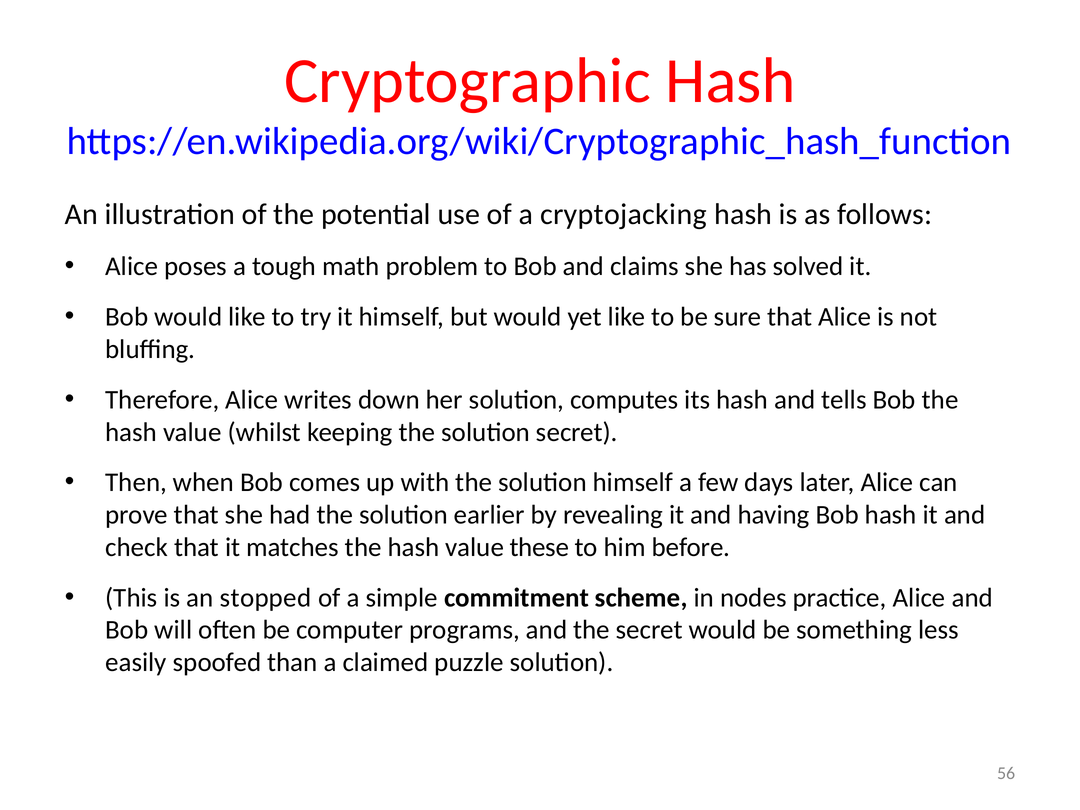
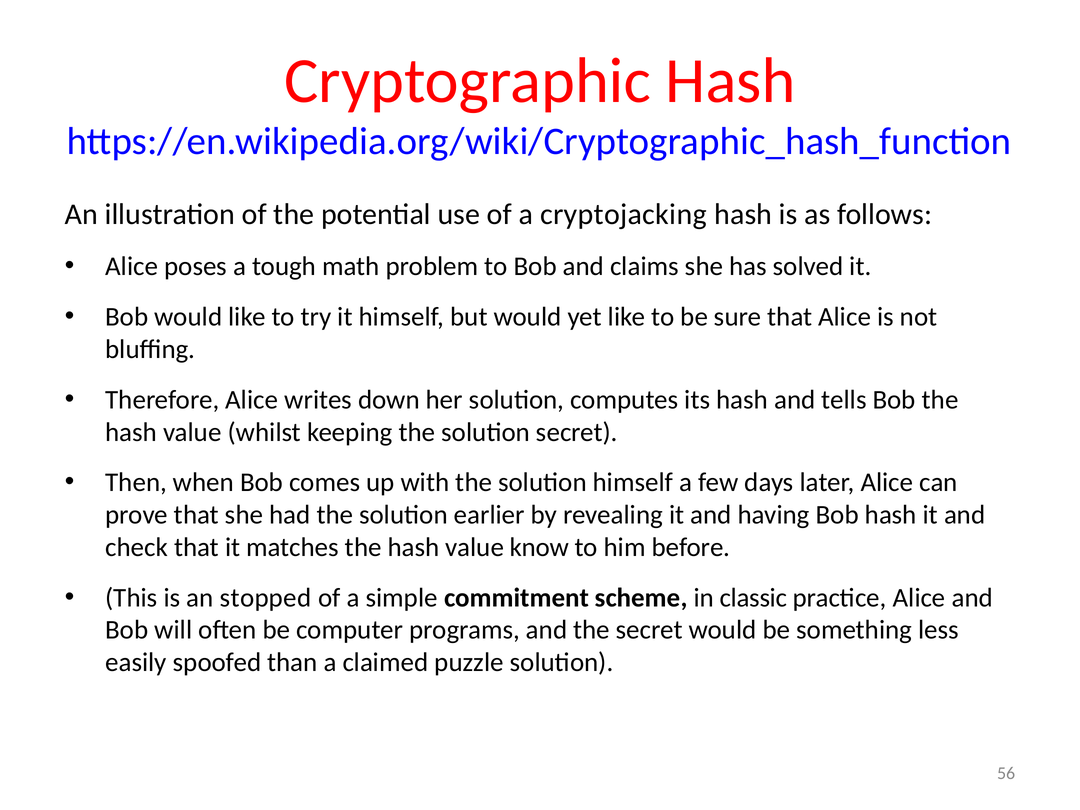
these: these -> know
nodes: nodes -> classic
